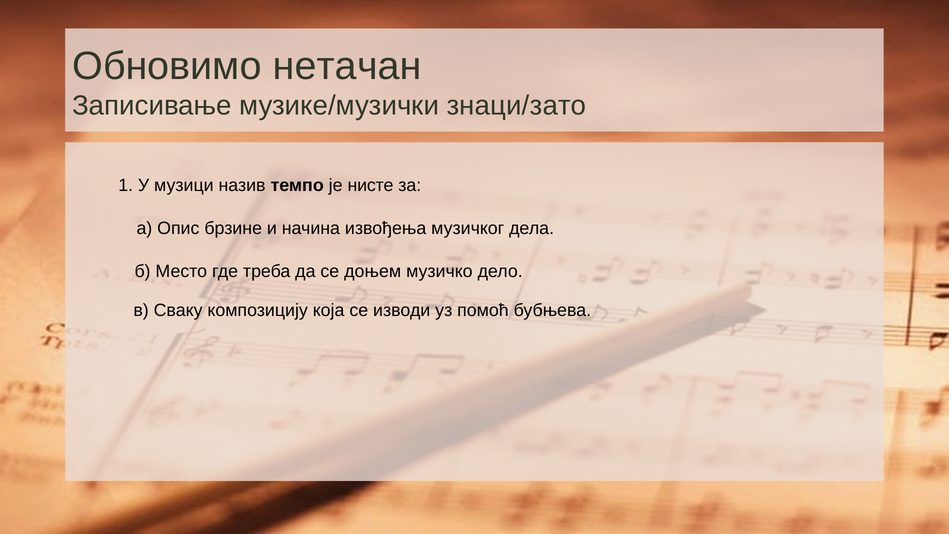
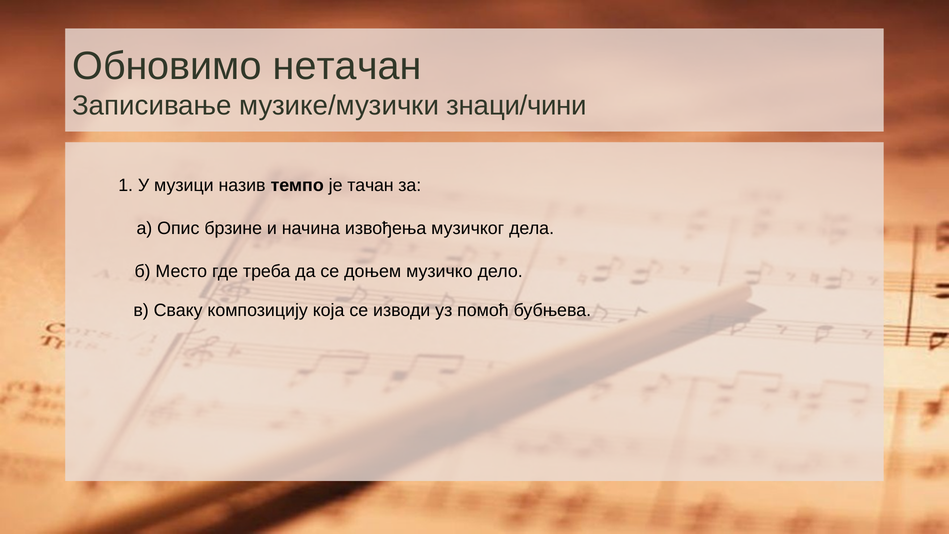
знаци/зато: знаци/зато -> знаци/чини
нисте: нисте -> тачан
